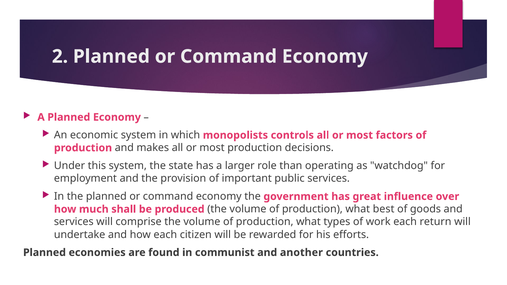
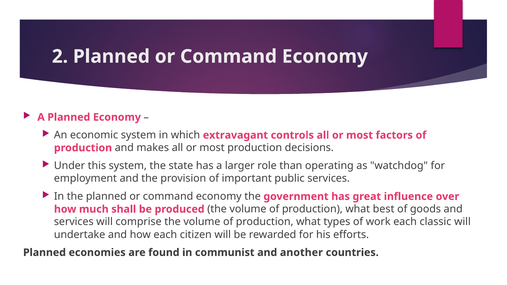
monopolists: monopolists -> extravagant
return: return -> classic
